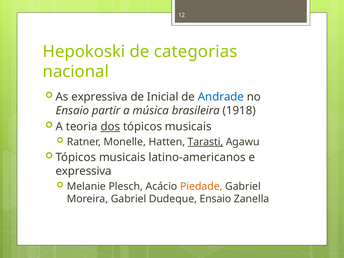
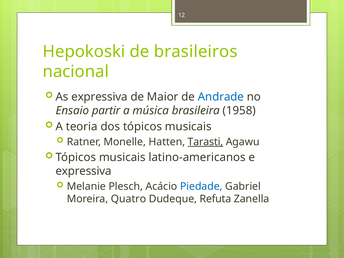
categorias: categorias -> brasileiros
Inicial: Inicial -> Maior
1918: 1918 -> 1958
dos underline: present -> none
Piedade colour: orange -> blue
Moreira Gabriel: Gabriel -> Quatro
Dudeque Ensaio: Ensaio -> Refuta
